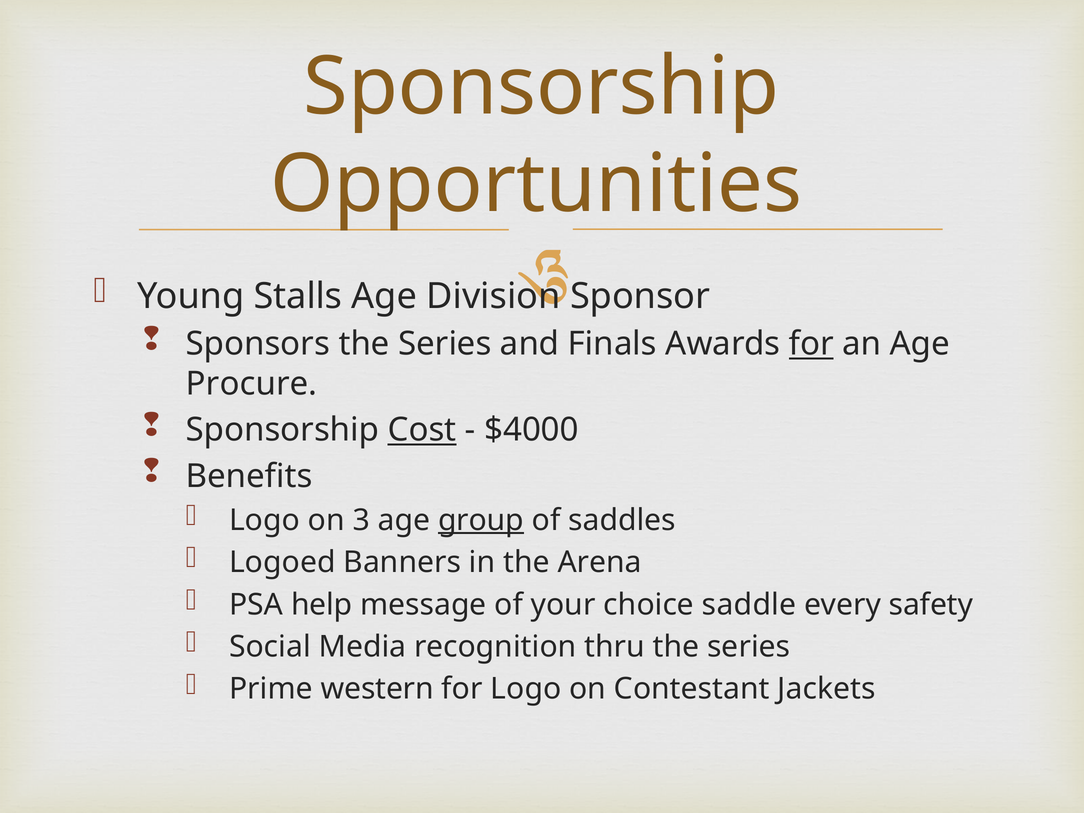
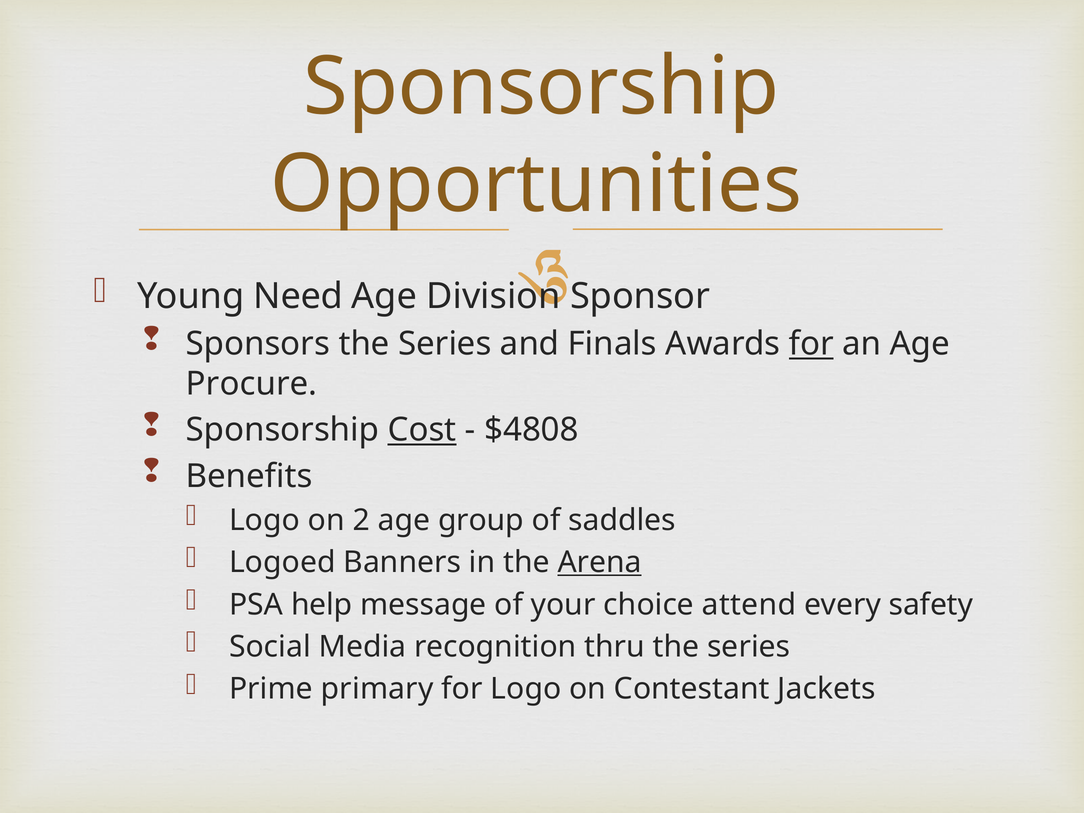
Stalls: Stalls -> Need
$4000: $4000 -> $4808
3: 3 -> 2
group underline: present -> none
Arena underline: none -> present
saddle: saddle -> attend
western: western -> primary
